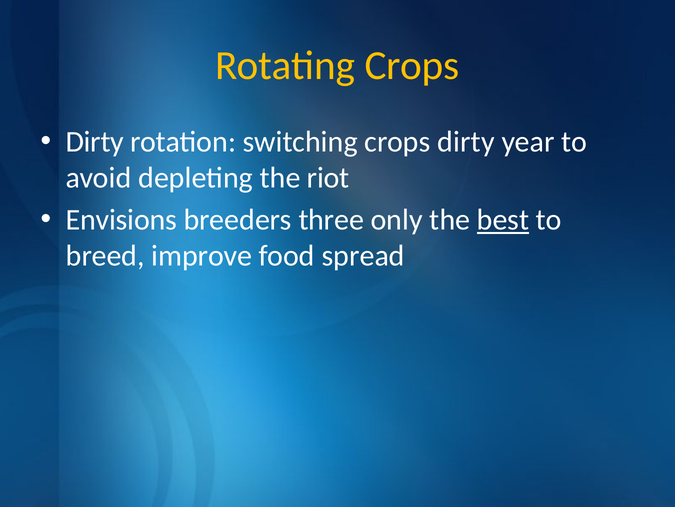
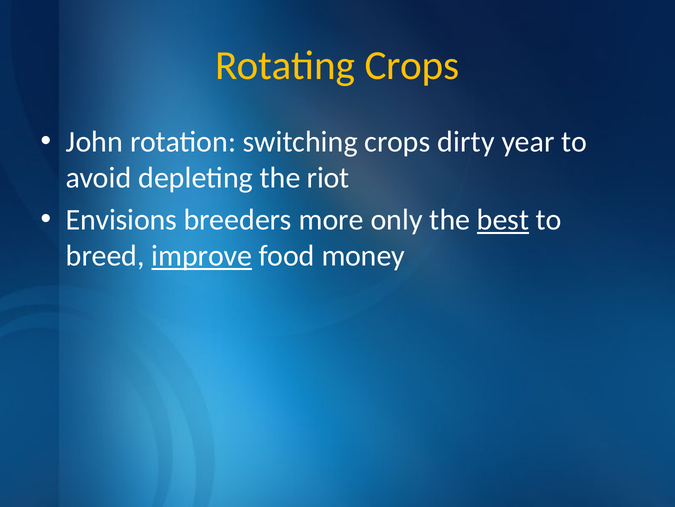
Dirty at (95, 142): Dirty -> John
three: three -> more
improve underline: none -> present
spread: spread -> money
